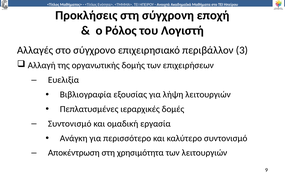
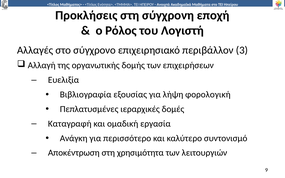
λήψη λειτουργιών: λειτουργιών -> φορολογική
Συντονισμό at (70, 124): Συντονισμό -> Καταγραφή
